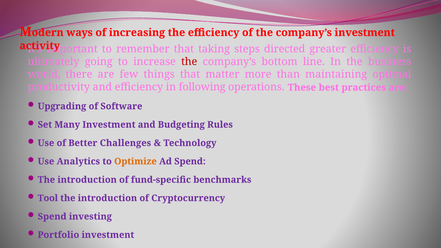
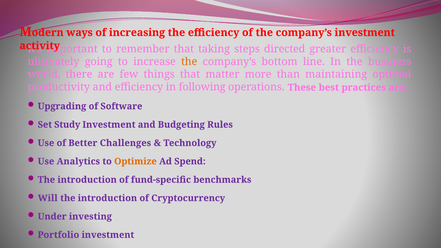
the at (189, 62) colour: red -> orange
Many: Many -> Study
Tool: Tool -> Will
Spend at (52, 217): Spend -> Under
